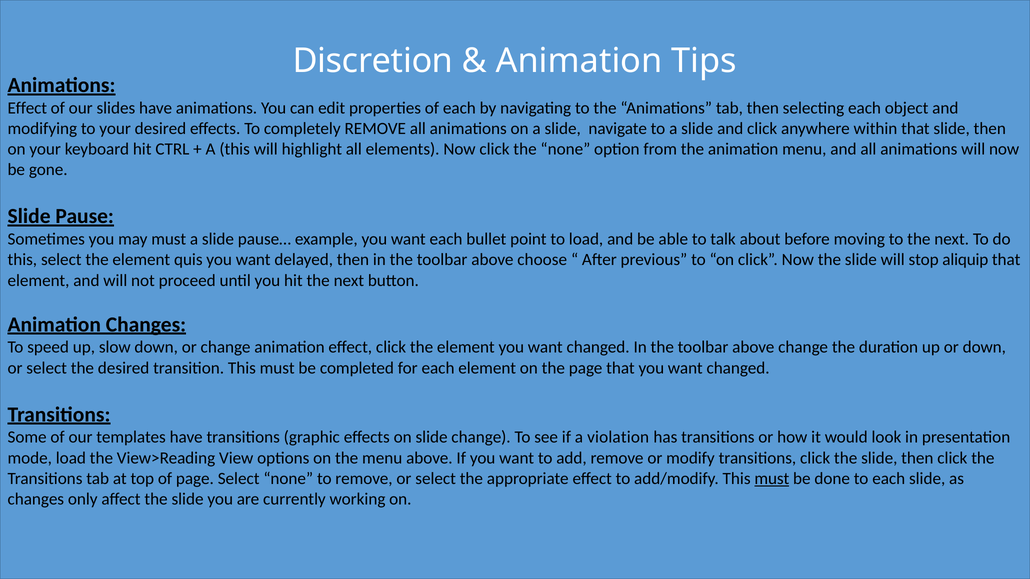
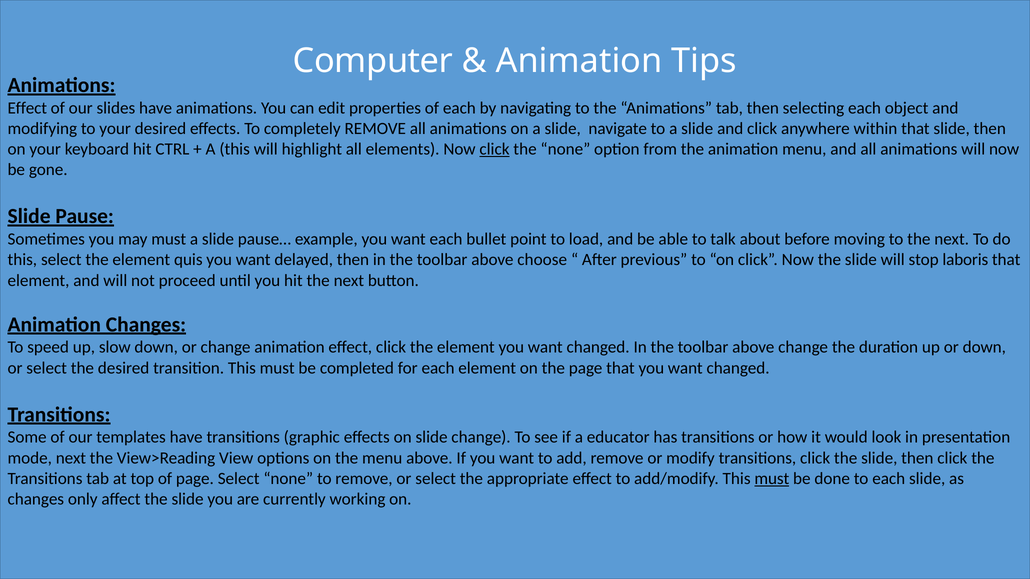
Discretion: Discretion -> Computer
click at (495, 149) underline: none -> present
aliquip: aliquip -> laboris
violation: violation -> educator
mode load: load -> next
